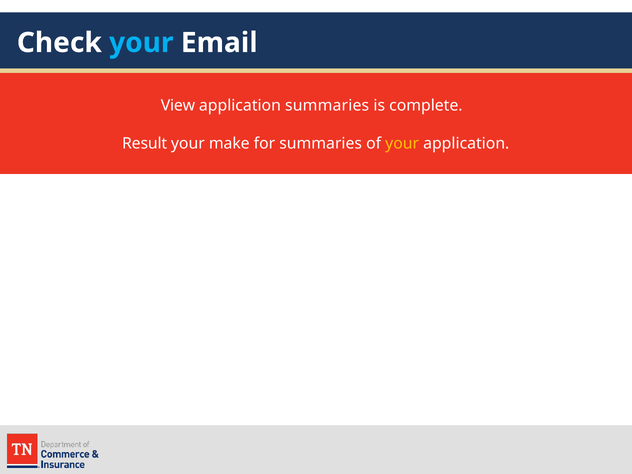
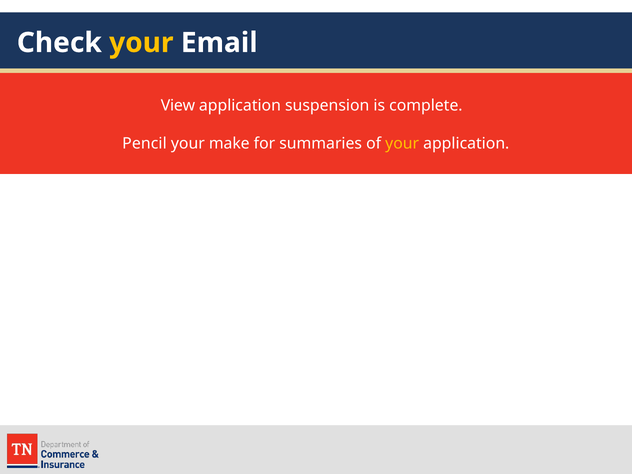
your at (141, 43) colour: light blue -> yellow
application summaries: summaries -> suspension
Result: Result -> Pencil
